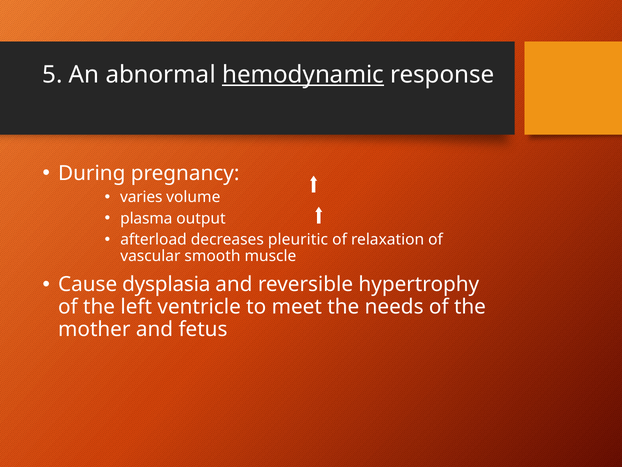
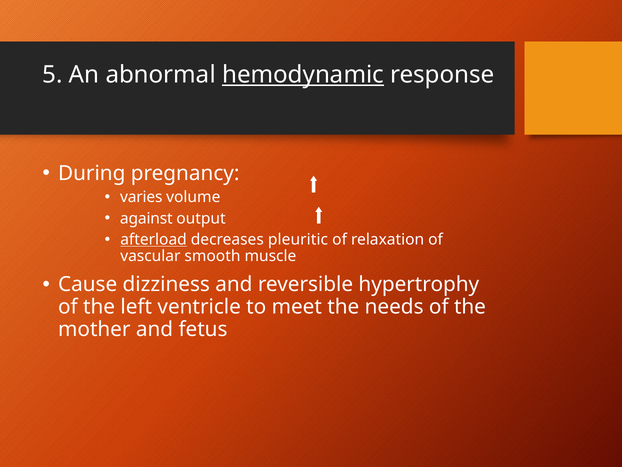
plasma: plasma -> against
afterload underline: none -> present
dysplasia: dysplasia -> dizziness
